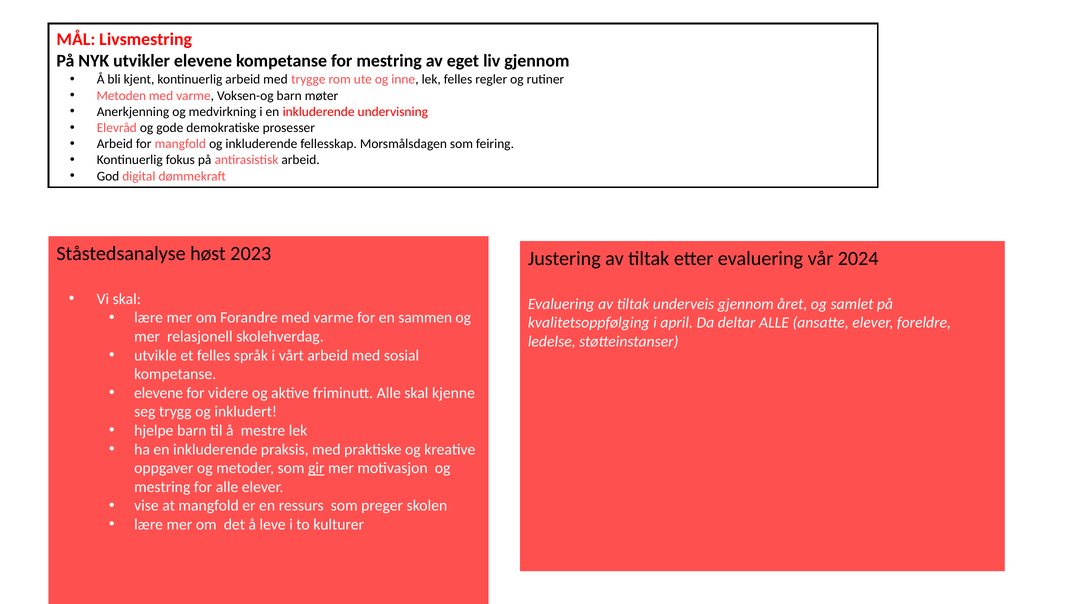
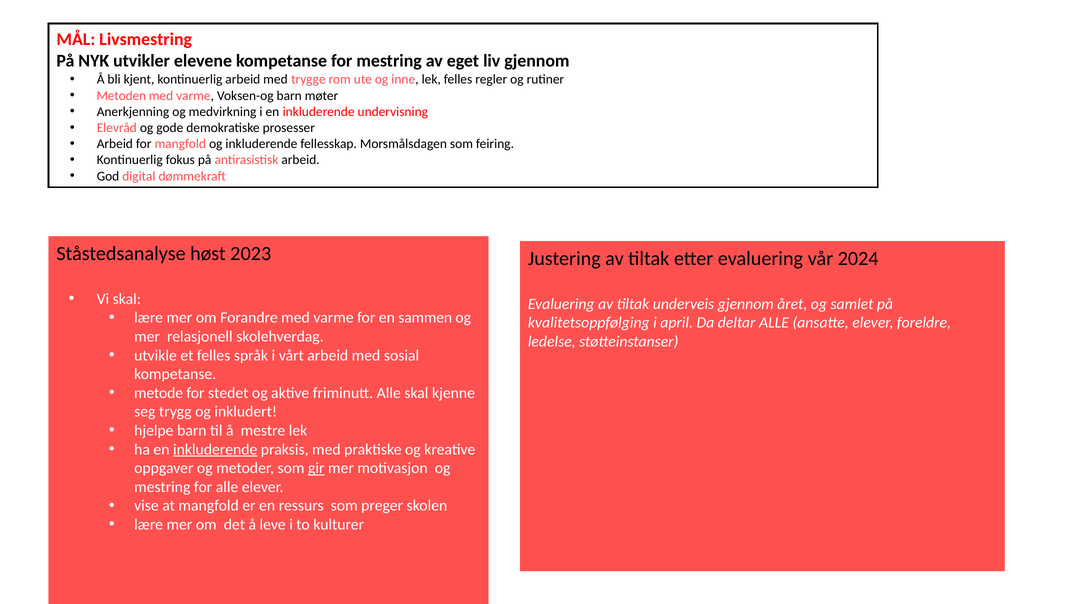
elevene at (159, 393): elevene -> metode
videre: videre -> stedet
inkluderende at (215, 449) underline: none -> present
